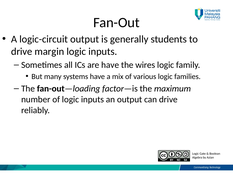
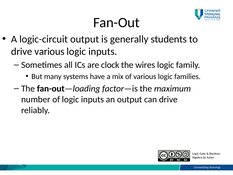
drive margin: margin -> various
are have: have -> clock
